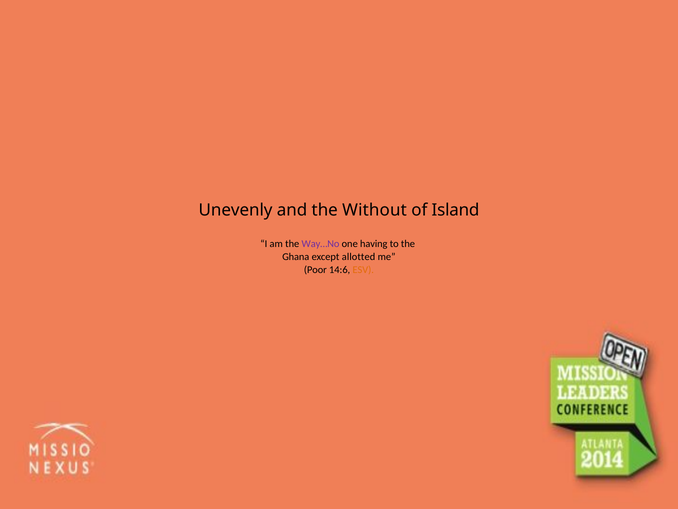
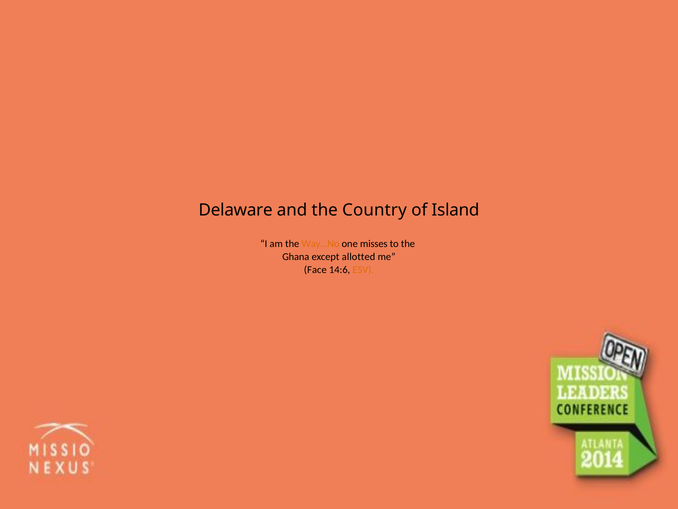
Unevenly: Unevenly -> Delaware
Without: Without -> Country
Way…No colour: purple -> orange
having: having -> misses
Poor: Poor -> Face
